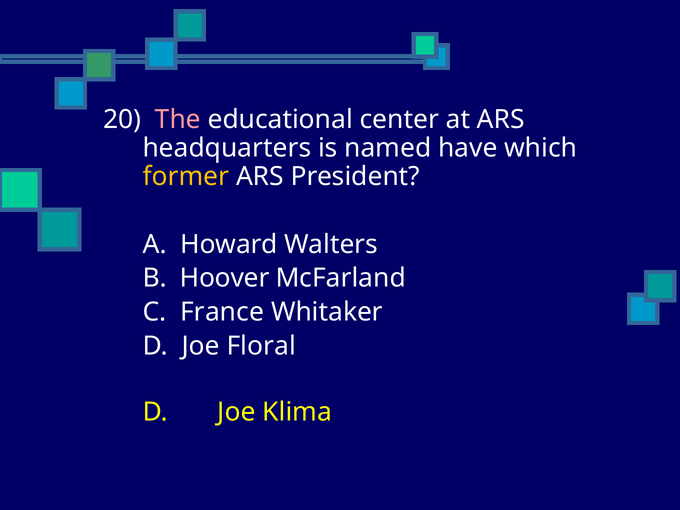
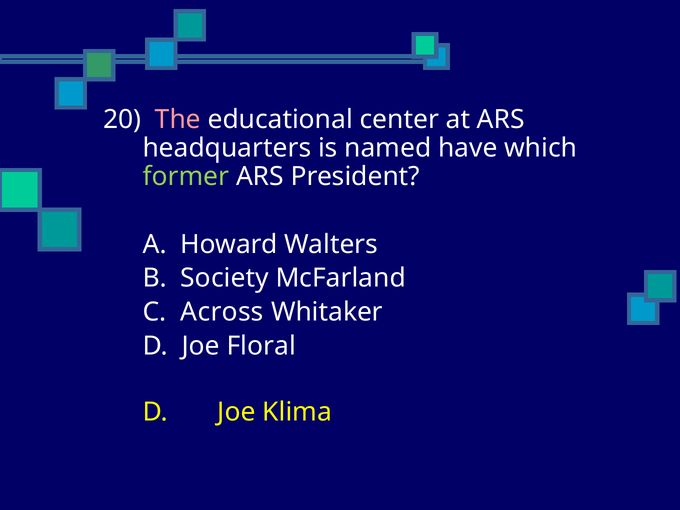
former colour: yellow -> light green
Hoover: Hoover -> Society
France: France -> Across
